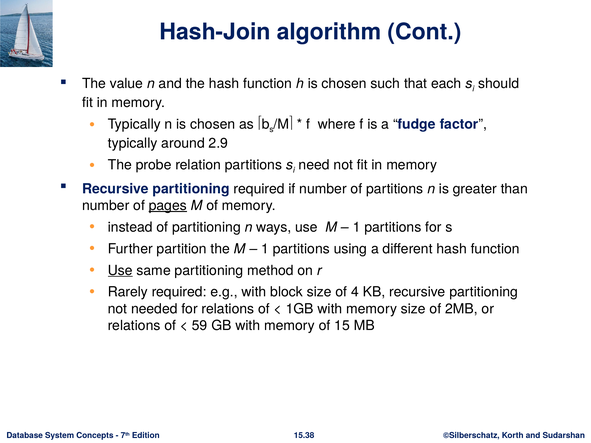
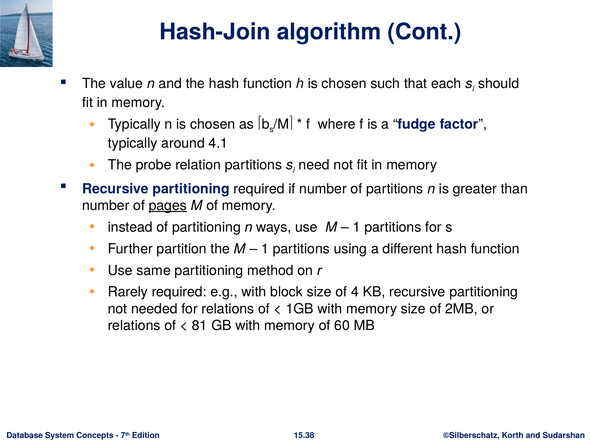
2.9: 2.9 -> 4.1
Use at (120, 271) underline: present -> none
59: 59 -> 81
15: 15 -> 60
